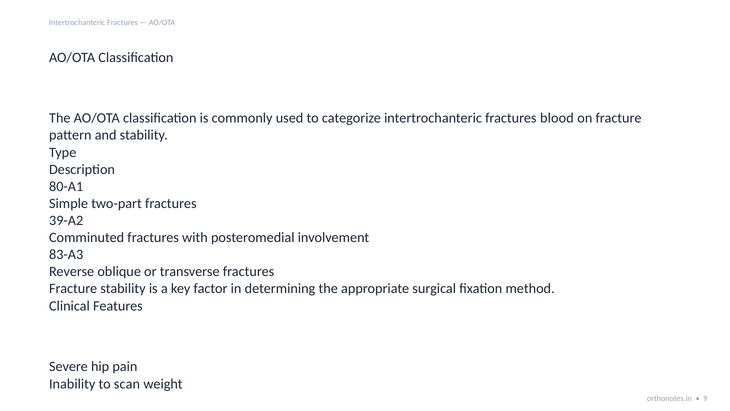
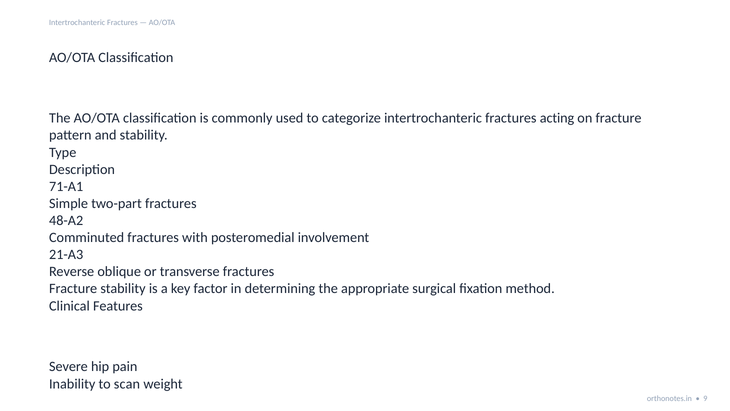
blood: blood -> acting
80-A1: 80-A1 -> 71-A1
39-A2: 39-A2 -> 48-A2
83-A3: 83-A3 -> 21-A3
